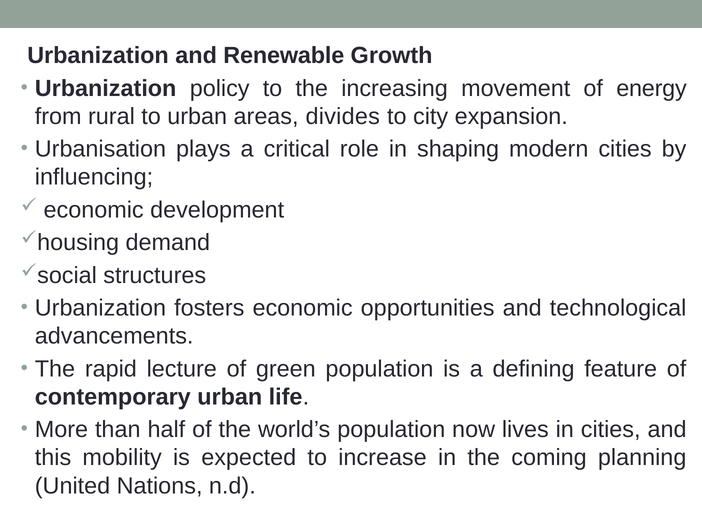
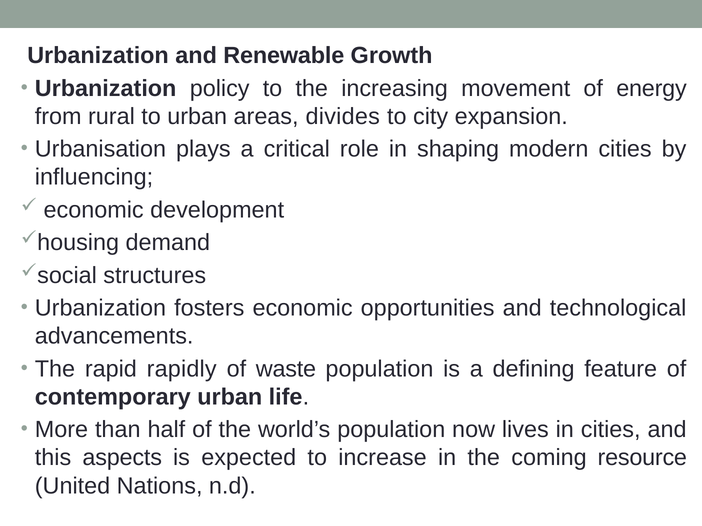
lecture: lecture -> rapidly
green: green -> waste
mobility: mobility -> aspects
planning: planning -> resource
